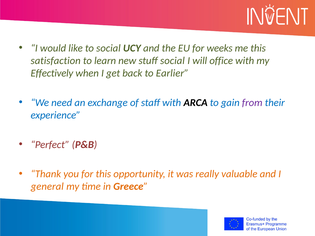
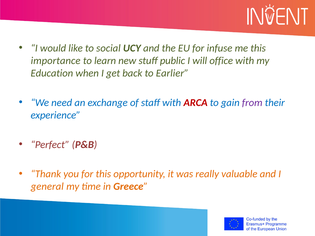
weeks: weeks -> infuse
satisfaction: satisfaction -> importance
stuff social: social -> public
Effectively: Effectively -> Education
ARCA colour: black -> red
